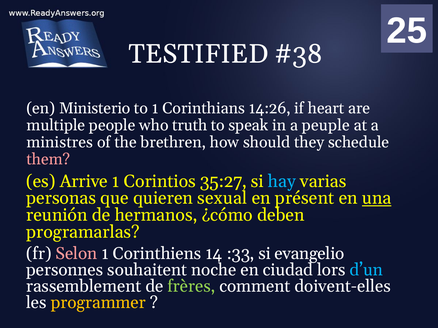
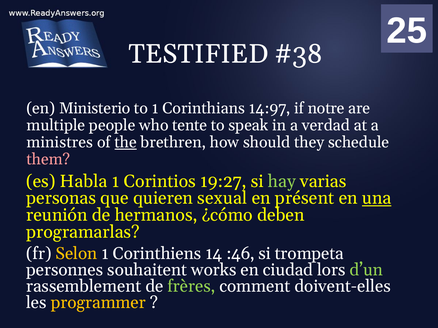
14:26: 14:26 -> 14:97
heart: heart -> notre
truth: truth -> tente
peuple: peuple -> verdad
the underline: none -> present
Arrive: Arrive -> Habla
35:27: 35:27 -> 19:27
hay colour: light blue -> light green
Selon colour: pink -> yellow
:33: :33 -> :46
evangelio: evangelio -> trompeta
noche: noche -> works
d’un colour: light blue -> light green
